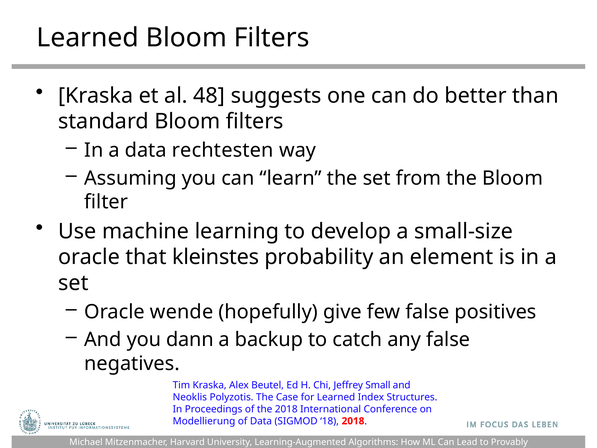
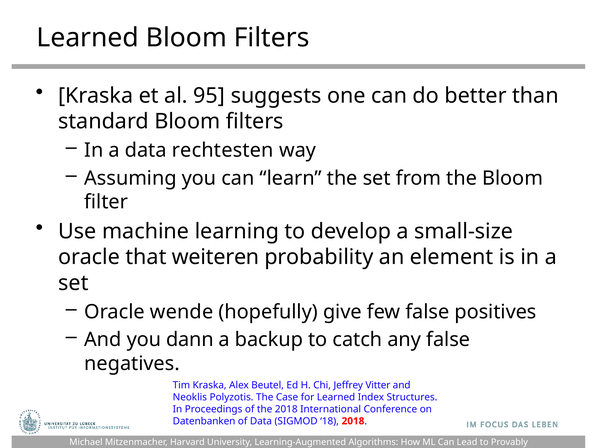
48: 48 -> 95
kleinstes: kleinstes -> weiteren
Small: Small -> Vitter
Modellierung: Modellierung -> Datenbanken
